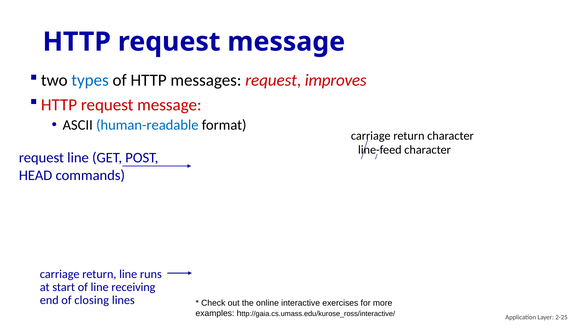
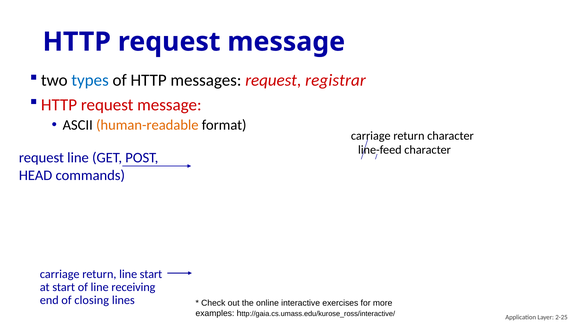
improves: improves -> registrar
human-readable colour: blue -> orange
line runs: runs -> start
